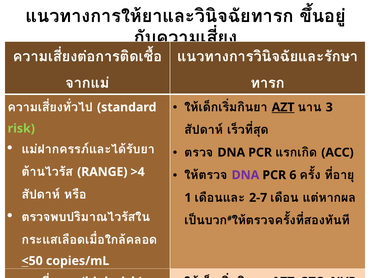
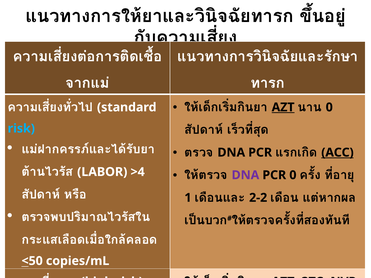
3 at (329, 107): 3 -> 0
risk at (21, 129) colour: light green -> light blue
ACC at (337, 153) underline: none -> present
RANGE: RANGE -> LABOR
PCR 6: 6 -> 0
2-7: 2-7 -> 2-2
